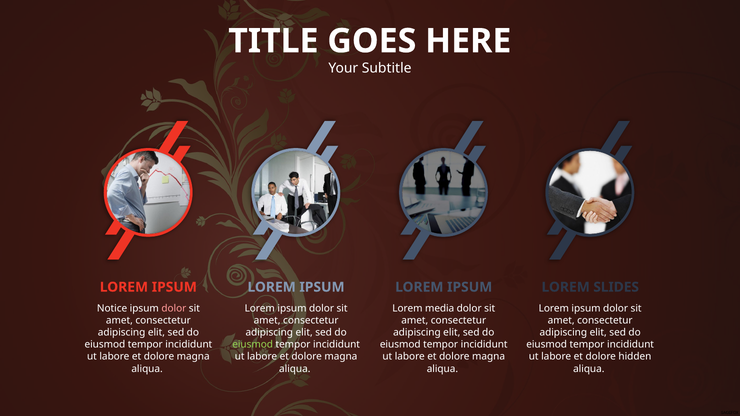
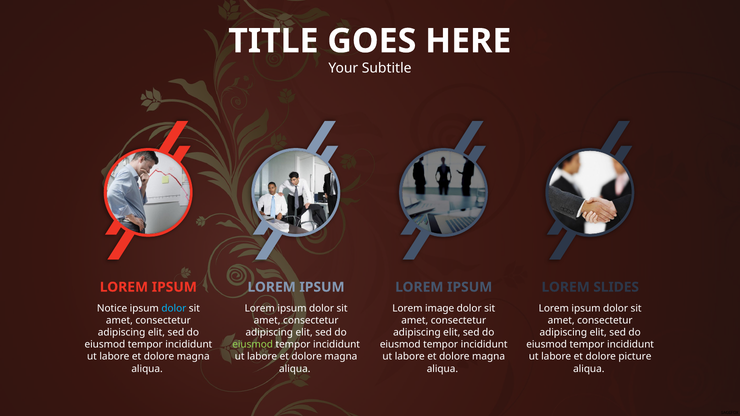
dolor at (174, 309) colour: pink -> light blue
media: media -> image
hidden: hidden -> picture
